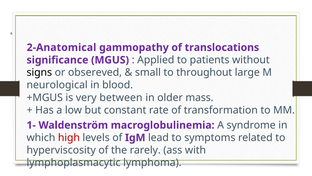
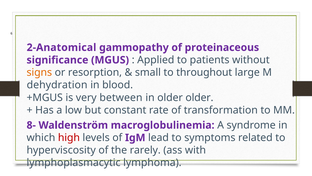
translocations: translocations -> proteinaceous
signs colour: black -> orange
obsereved: obsereved -> resorption
neurological: neurological -> dehydration
older mass: mass -> older
1-: 1- -> 8-
